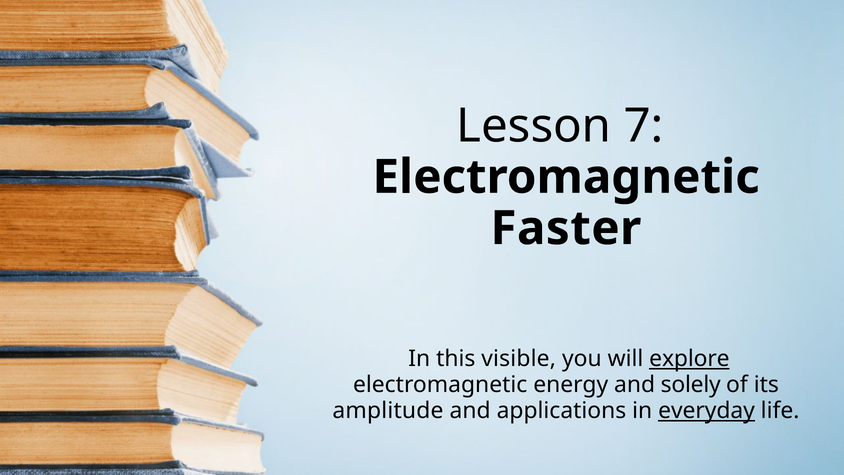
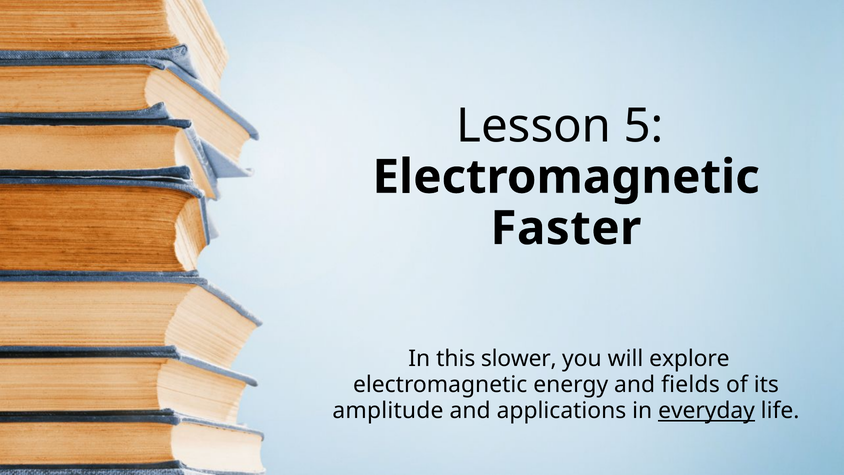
7: 7 -> 5
visible: visible -> slower
explore underline: present -> none
solely: solely -> fields
